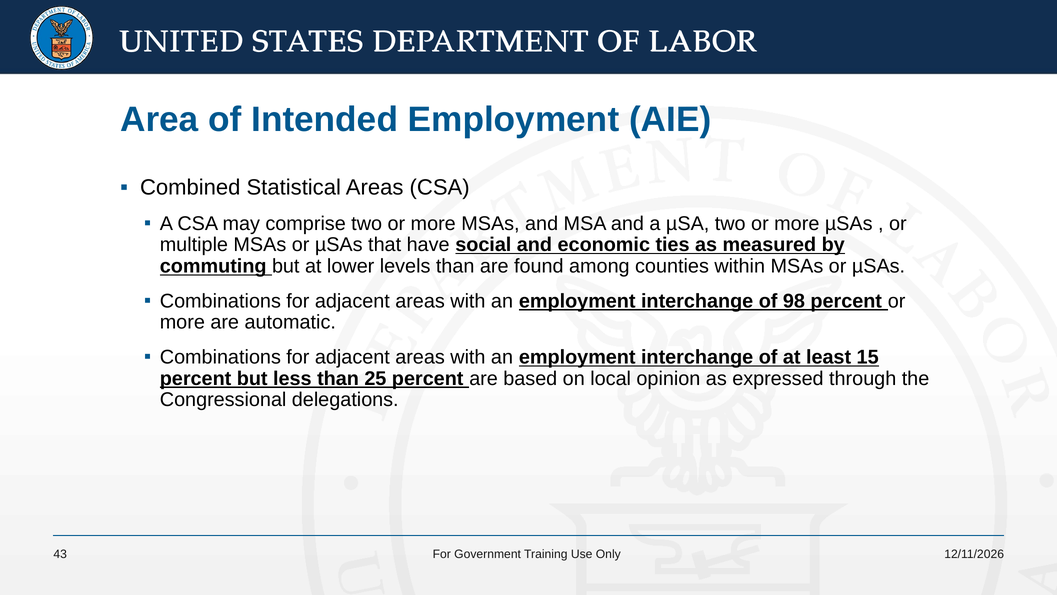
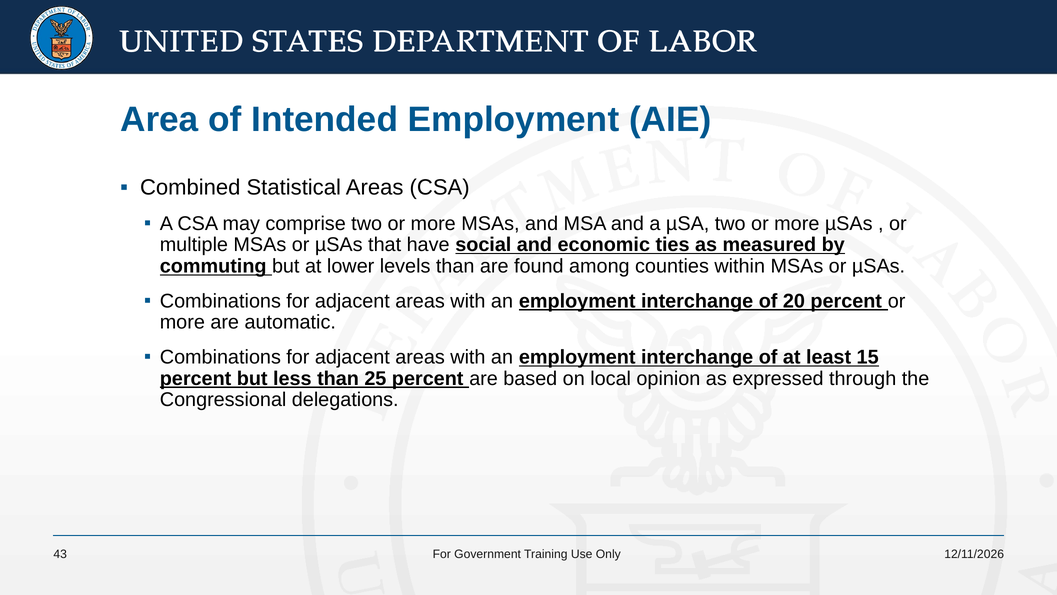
98: 98 -> 20
